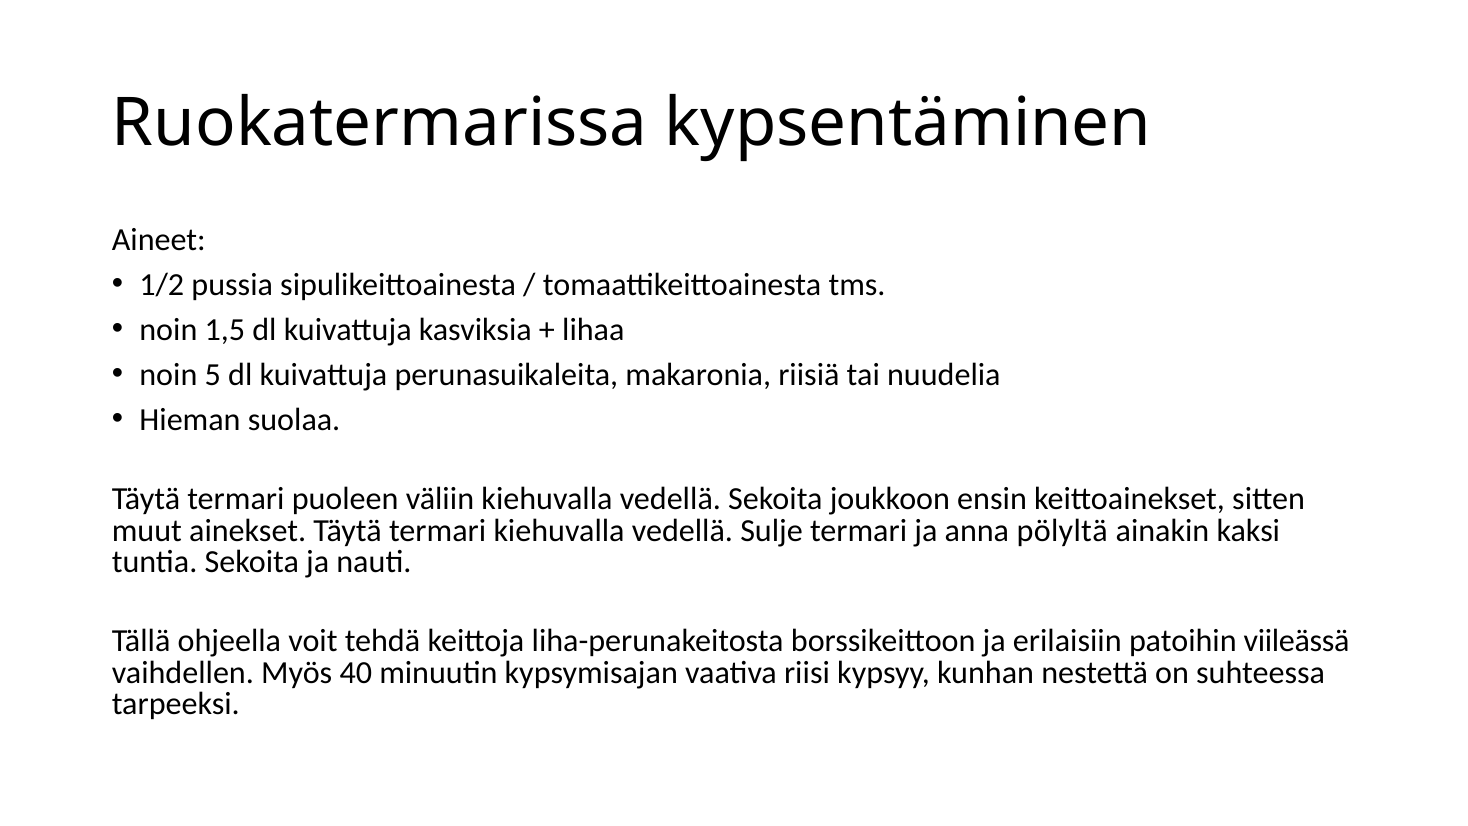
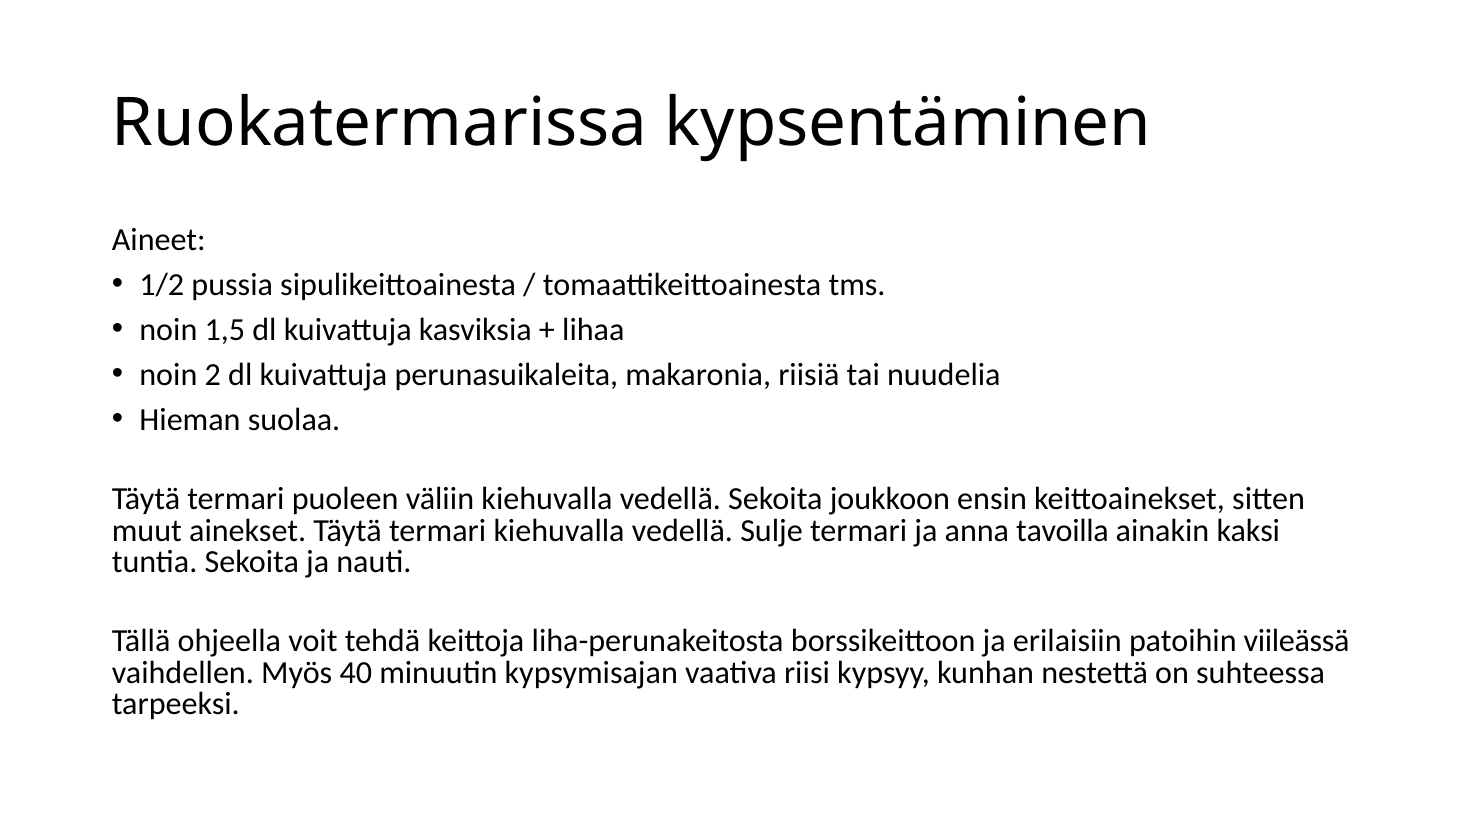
5: 5 -> 2
pölyltä: pölyltä -> tavoilla
